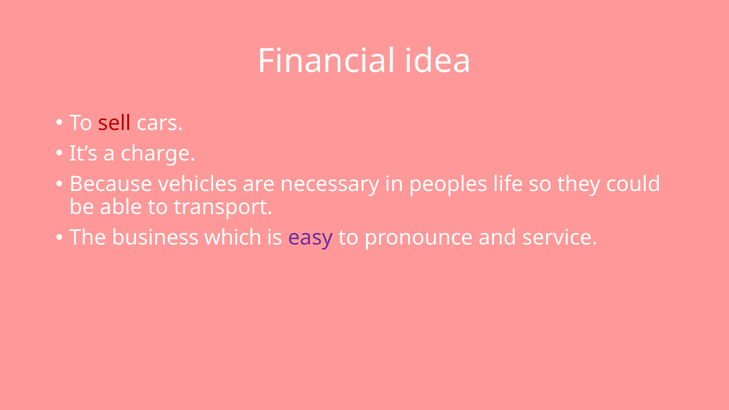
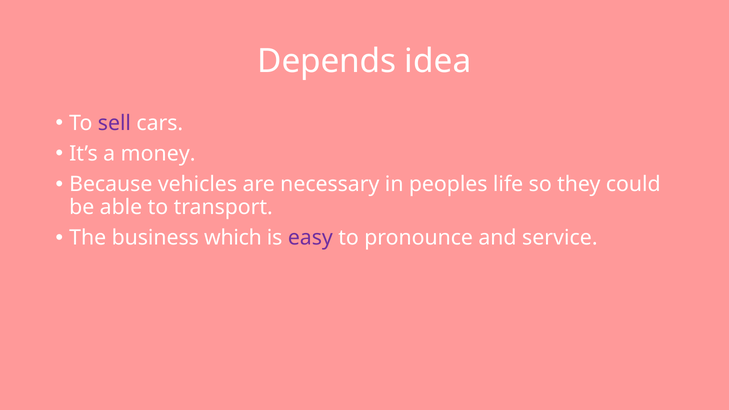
Financial: Financial -> Depends
sell colour: red -> purple
charge: charge -> money
